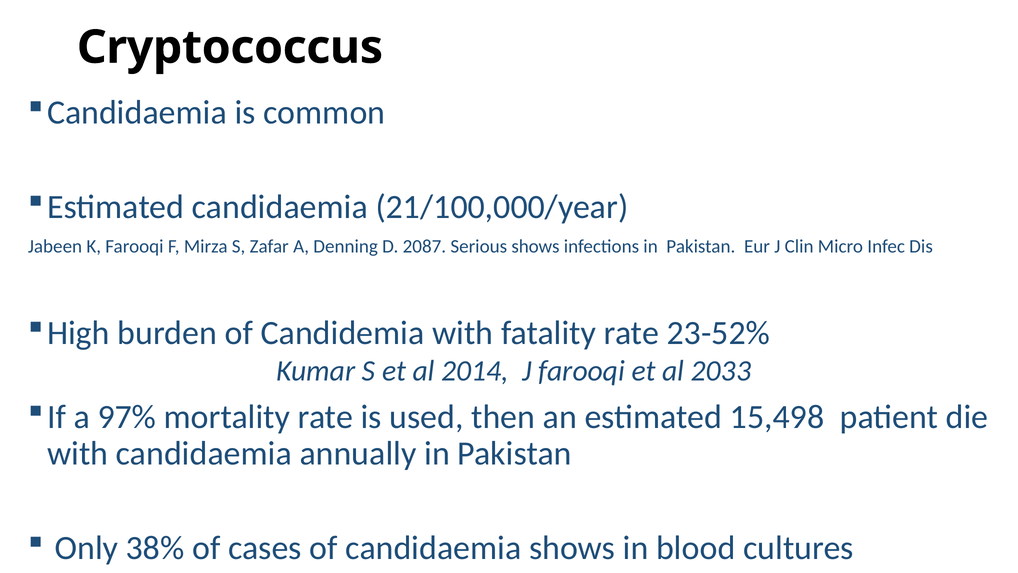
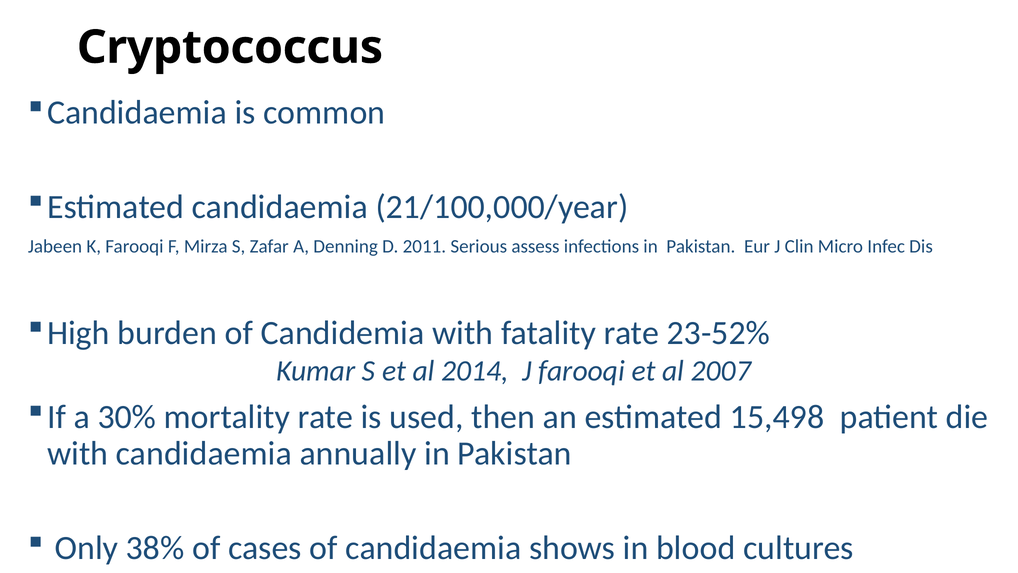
2087: 2087 -> 2011
Serious shows: shows -> assess
2033: 2033 -> 2007
97%: 97% -> 30%
